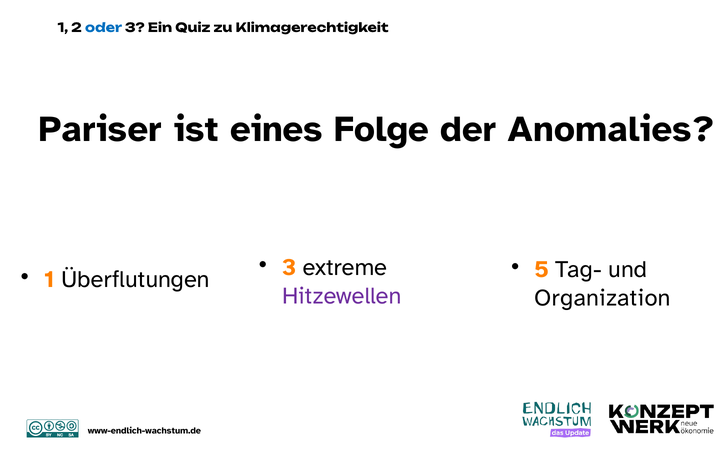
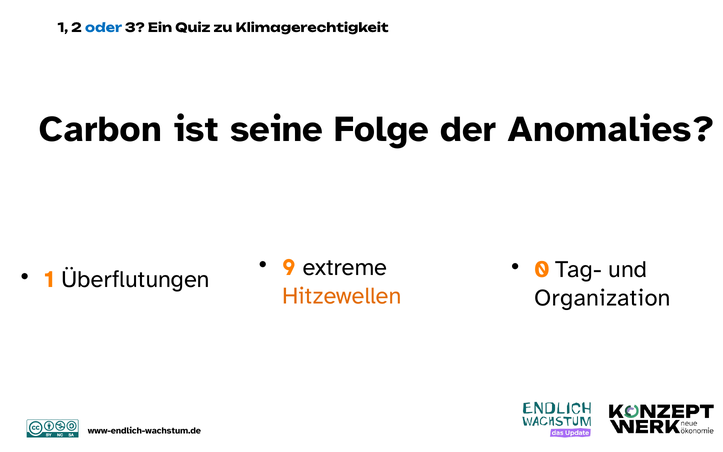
Pariser: Pariser -> Carbon
eines: eines -> seine
3 at (289, 267): 3 -> 9
5: 5 -> 0
Hitzewellen colour: purple -> orange
